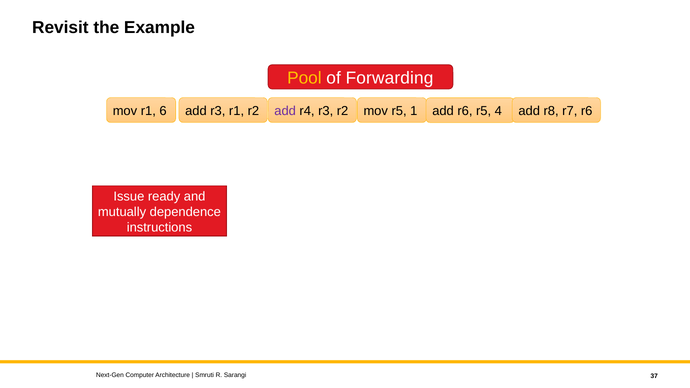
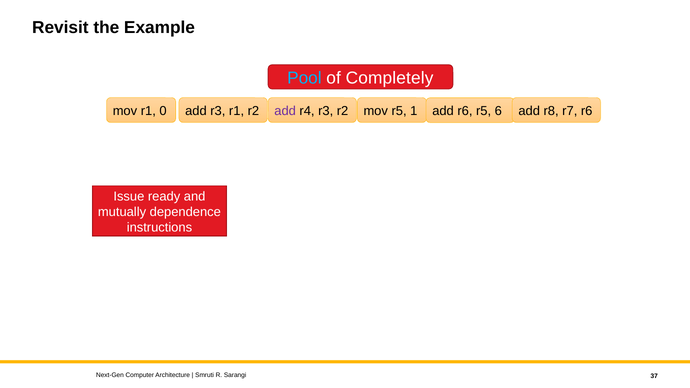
Pool colour: yellow -> light blue
Forwarding: Forwarding -> Completely
6: 6 -> 0
4: 4 -> 6
